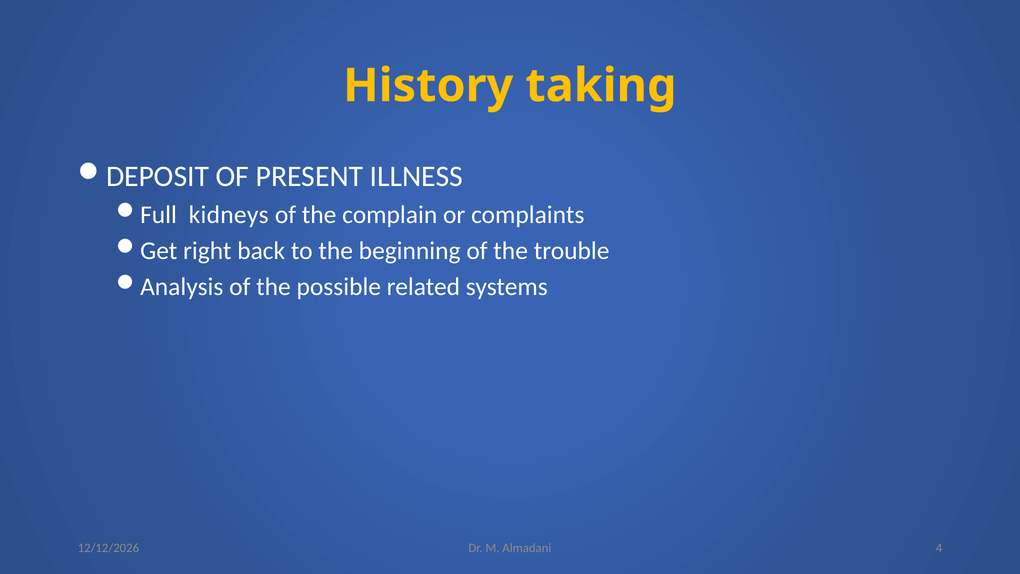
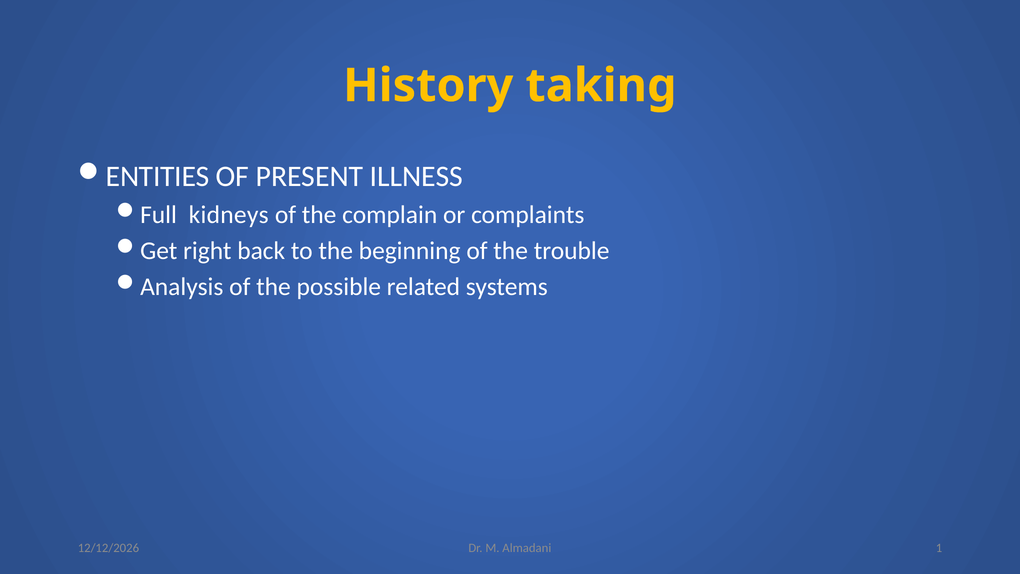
DEPOSIT: DEPOSIT -> ENTITIES
4: 4 -> 1
